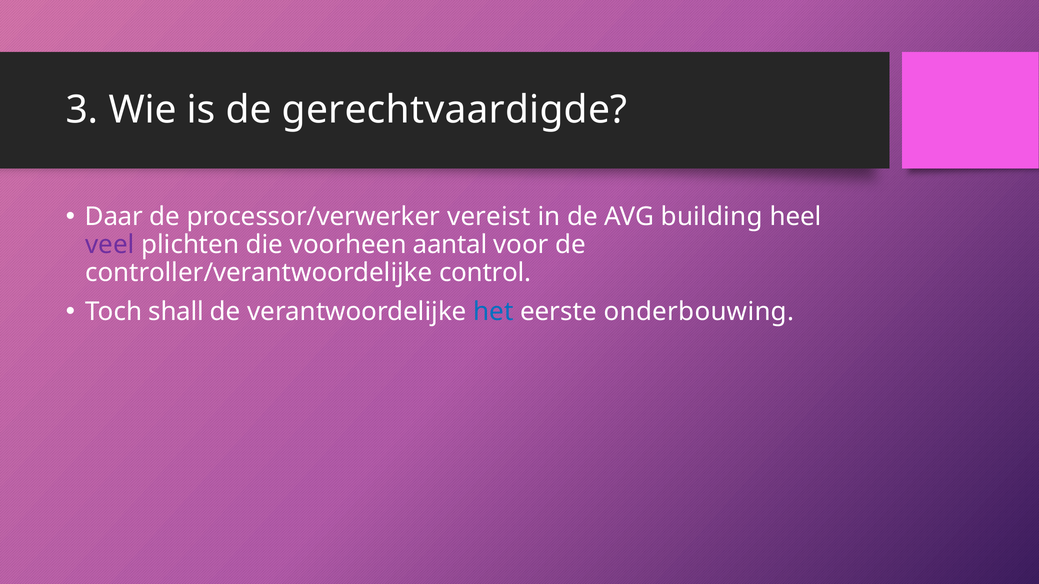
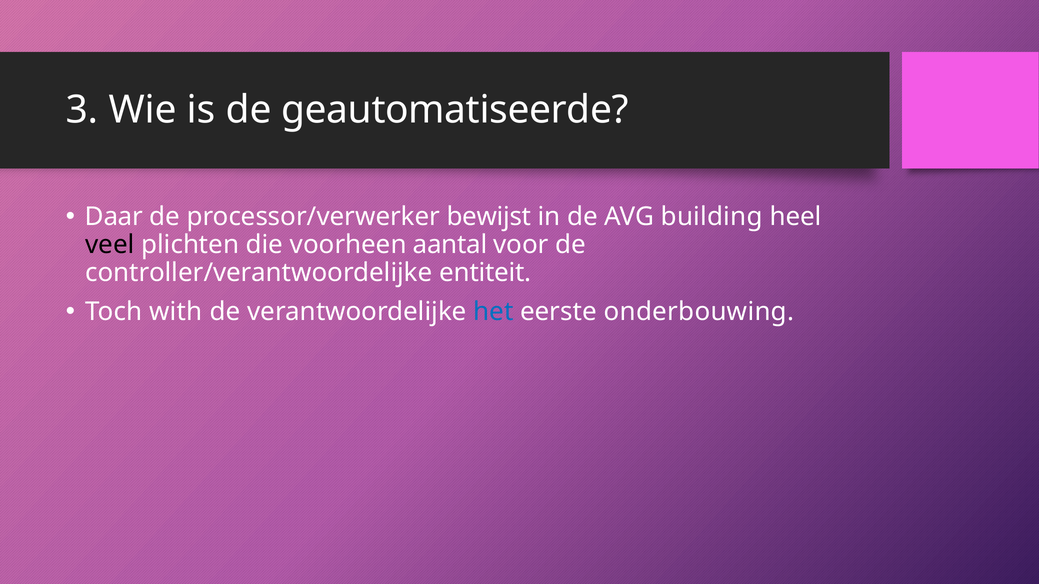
gerechtvaardigde: gerechtvaardigde -> geautomatiseerde
vereist: vereist -> bewijst
veel colour: purple -> black
control: control -> entiteit
shall: shall -> with
